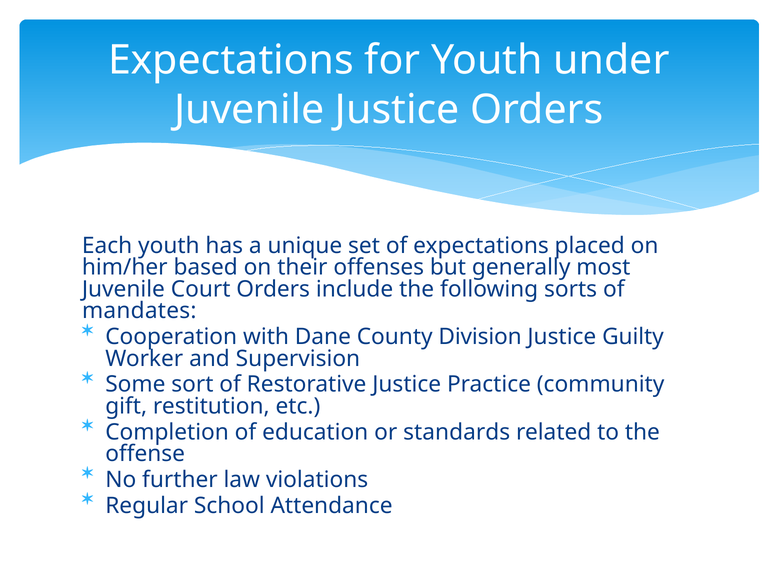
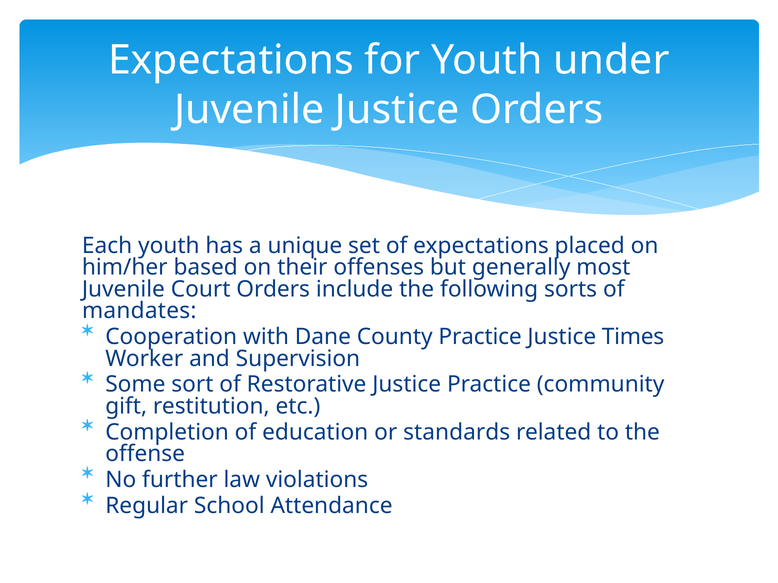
County Division: Division -> Practice
Guilty: Guilty -> Times
